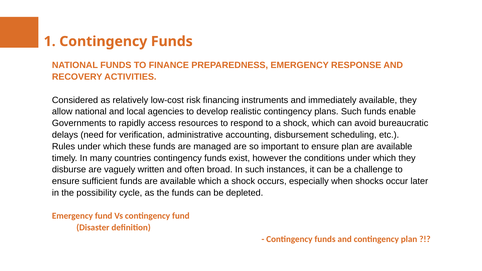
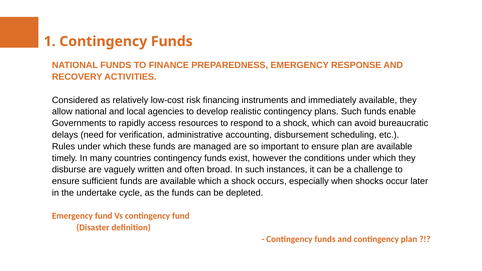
possibility: possibility -> undertake
